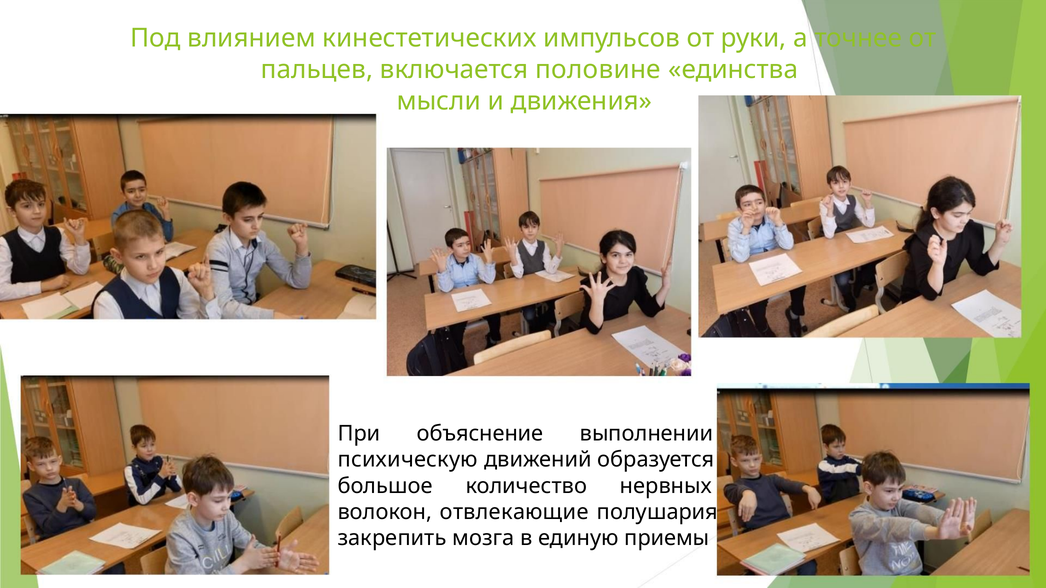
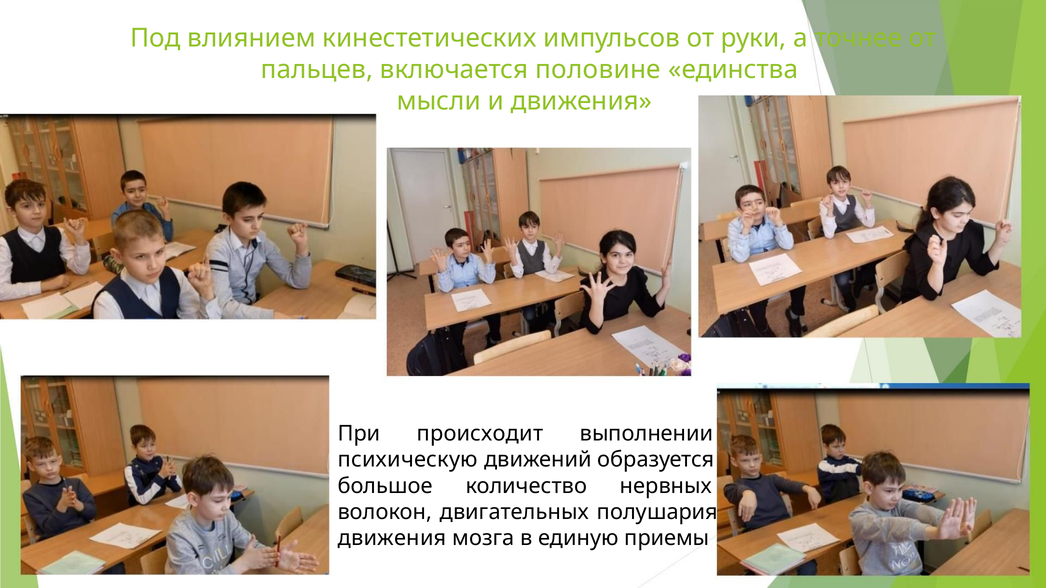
объяснение: объяснение -> происходит
отвлекающие: отвлекающие -> двигательных
закрепить at (392, 538): закрепить -> движения
